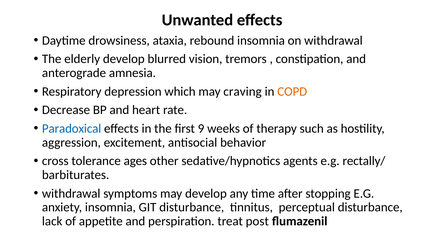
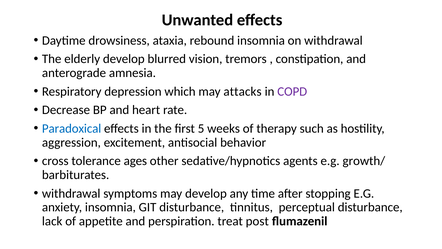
craving: craving -> attacks
COPD colour: orange -> purple
9: 9 -> 5
rectally/: rectally/ -> growth/
